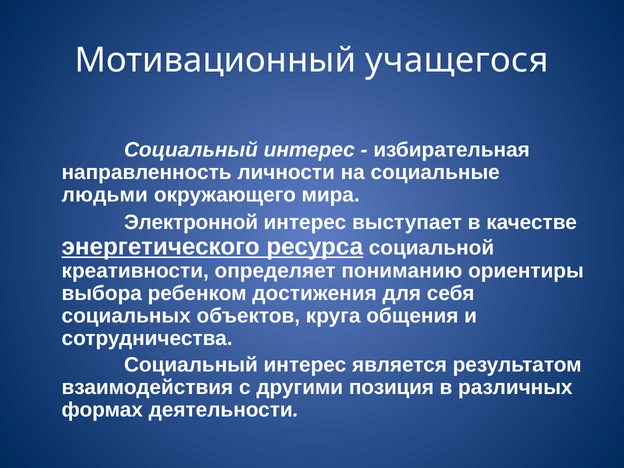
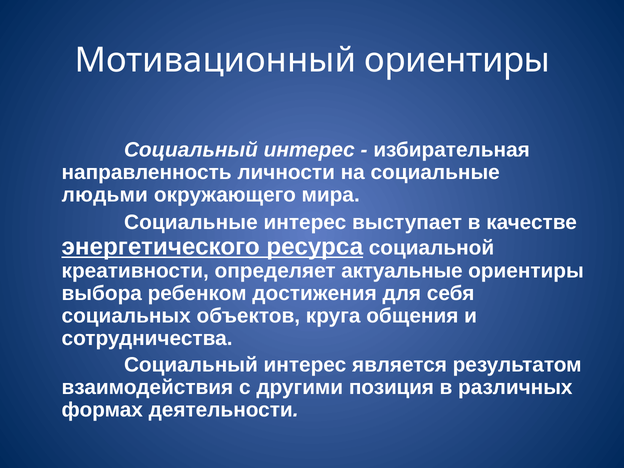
Мотивационный учащегося: учащегося -> ориентиры
Электронной at (191, 222): Электронной -> Социальные
пониманию: пониманию -> актуальные
